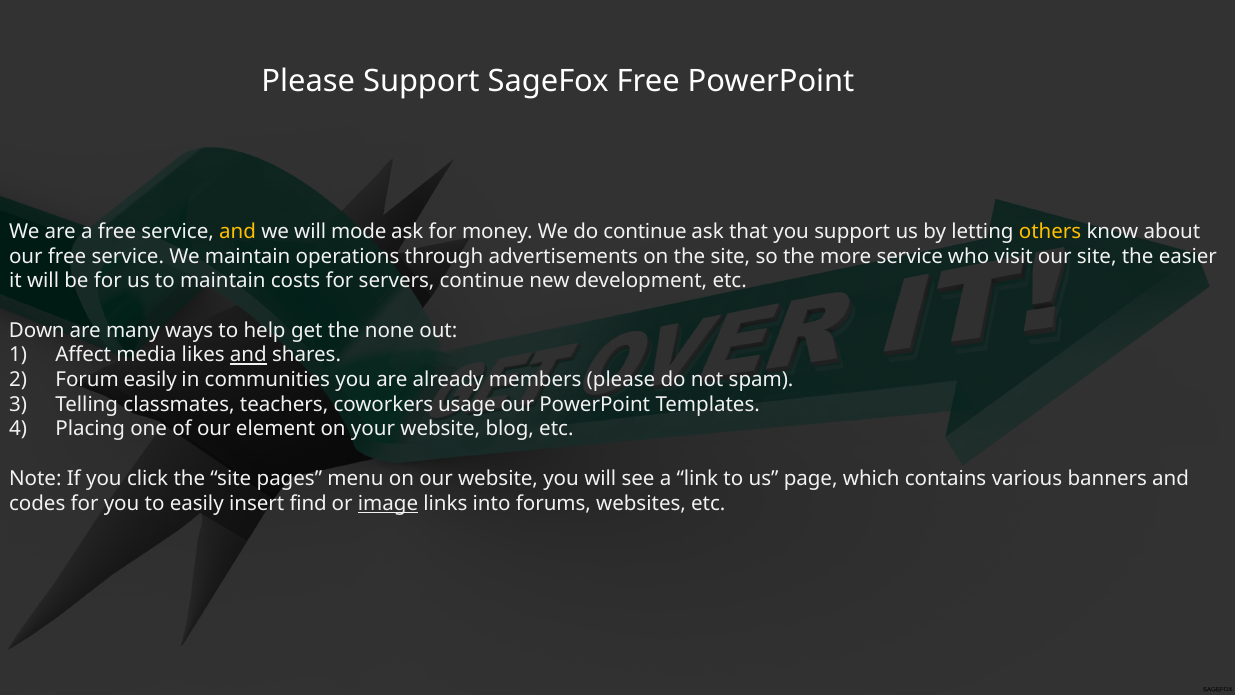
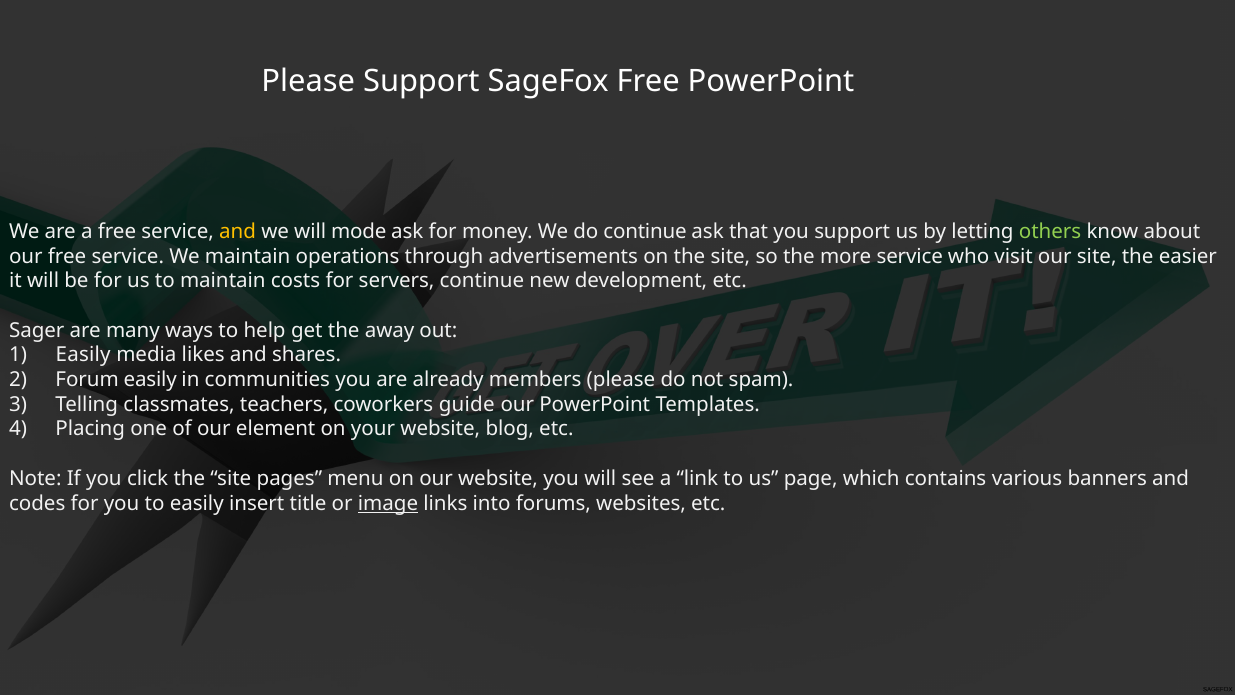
others colour: yellow -> light green
Down: Down -> Sager
none: none -> away
Affect at (83, 355): Affect -> Easily
and at (248, 355) underline: present -> none
usage: usage -> guide
find: find -> title
